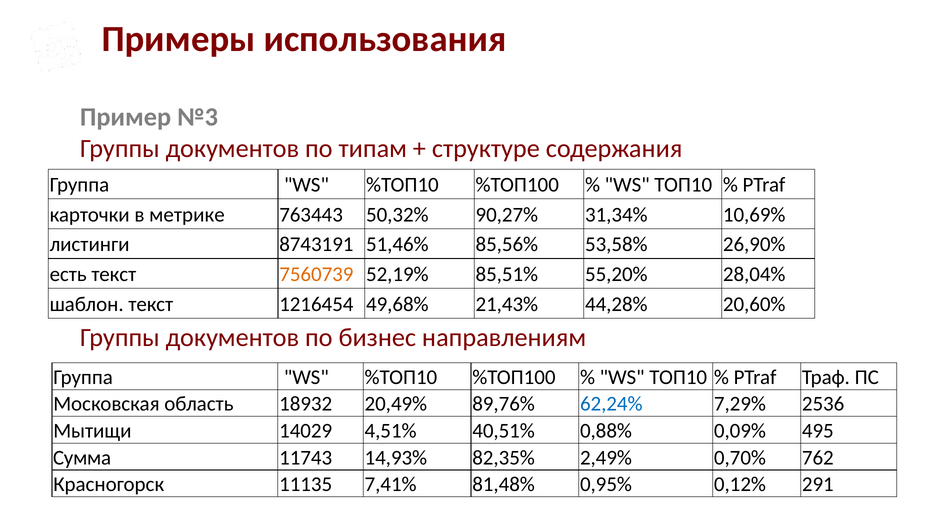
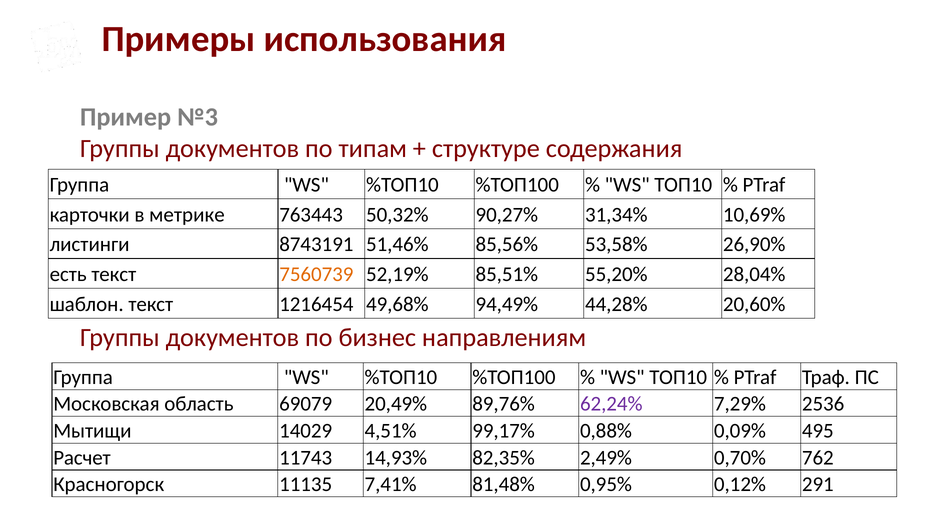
21,43%: 21,43% -> 94,49%
18932: 18932 -> 69079
62,24% colour: blue -> purple
40,51%: 40,51% -> 99,17%
Сумма: Сумма -> Расчет
